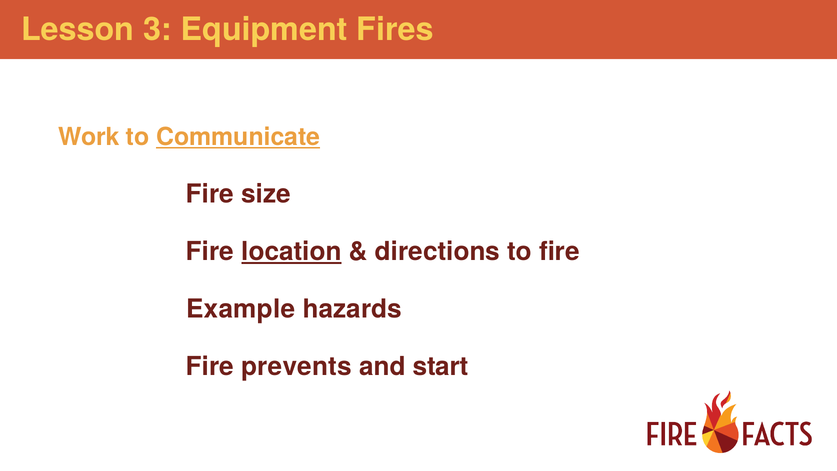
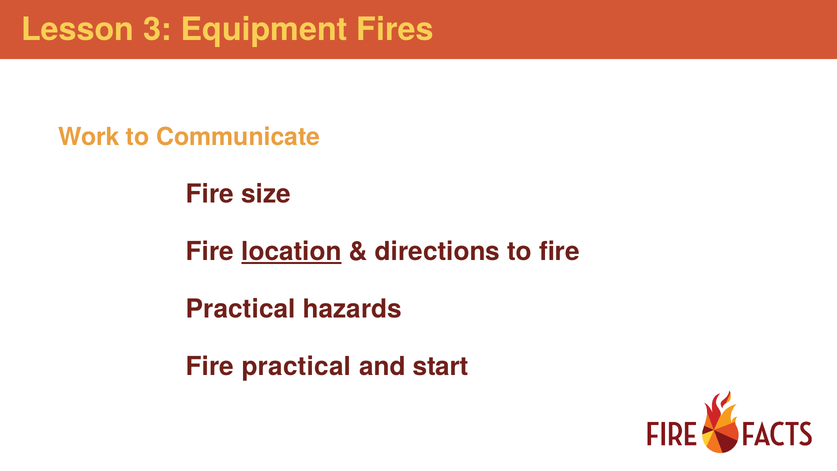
Communicate underline: present -> none
Example at (241, 309): Example -> Practical
prevents at (296, 367): prevents -> practical
